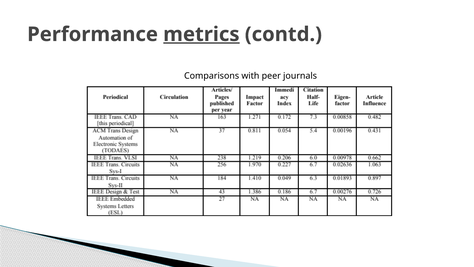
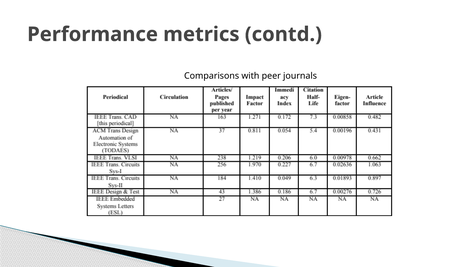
metrics underline: present -> none
